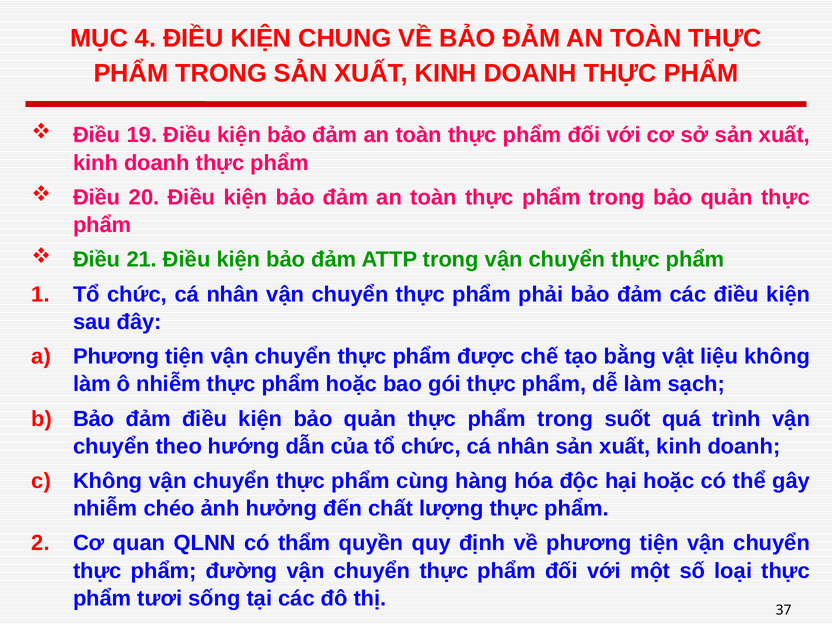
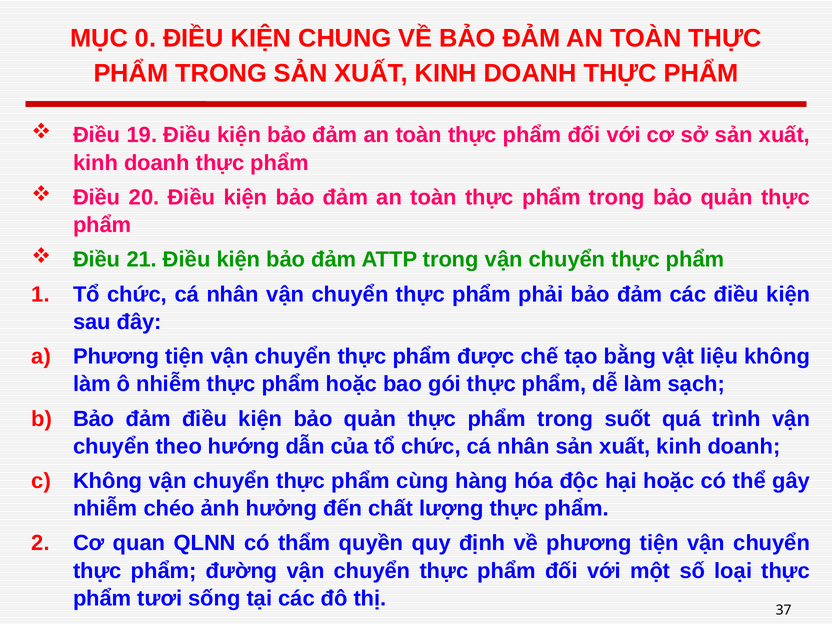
4: 4 -> 0
